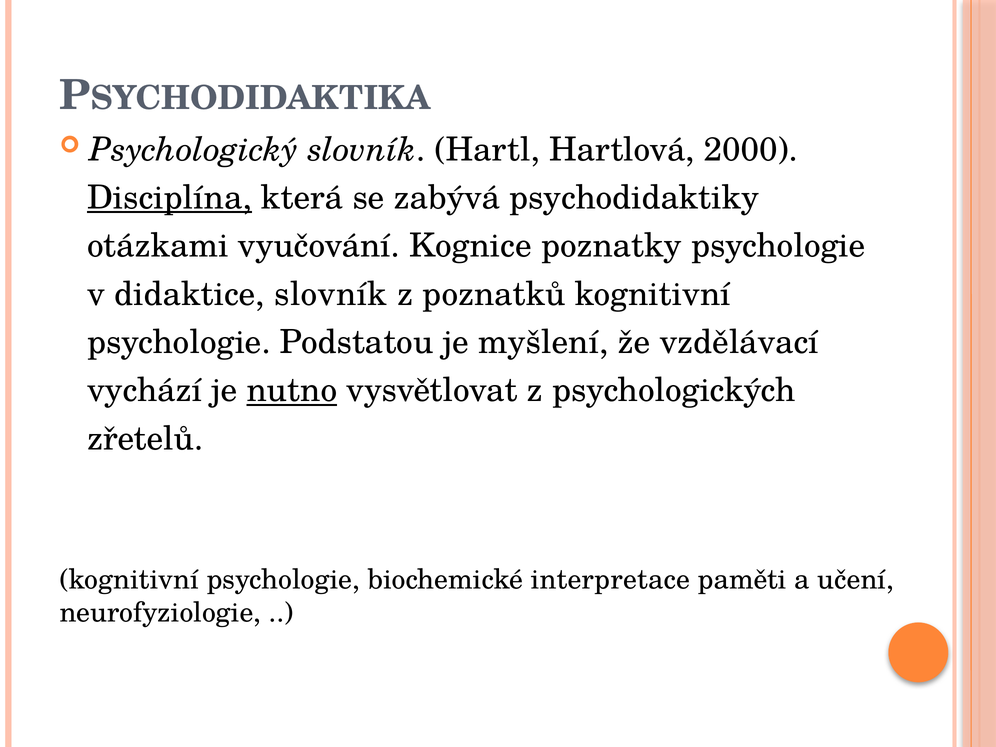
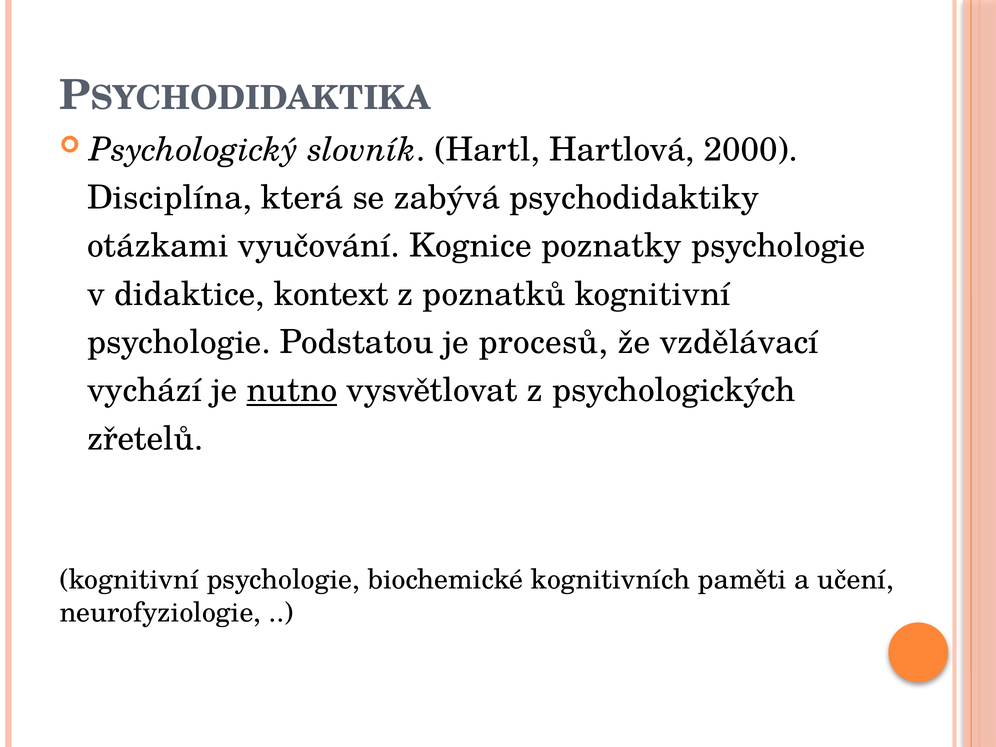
Disciplína underline: present -> none
didaktice slovník: slovník -> kontext
myšlení: myšlení -> procesů
interpretace: interpretace -> kognitivních
